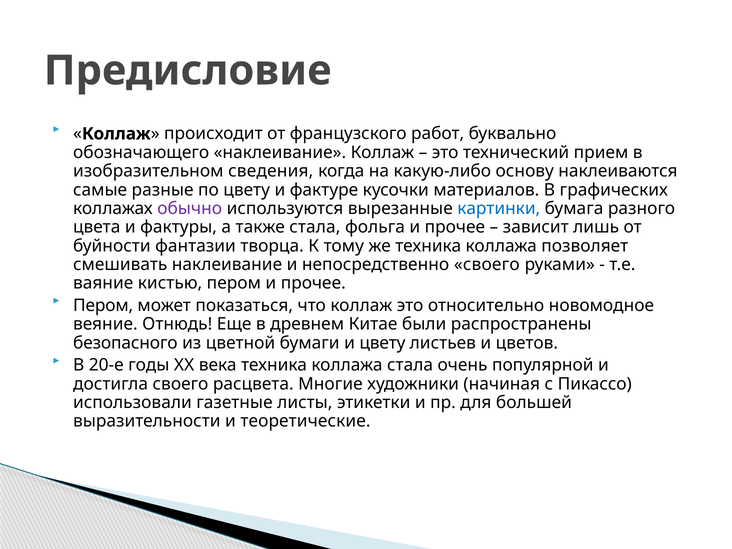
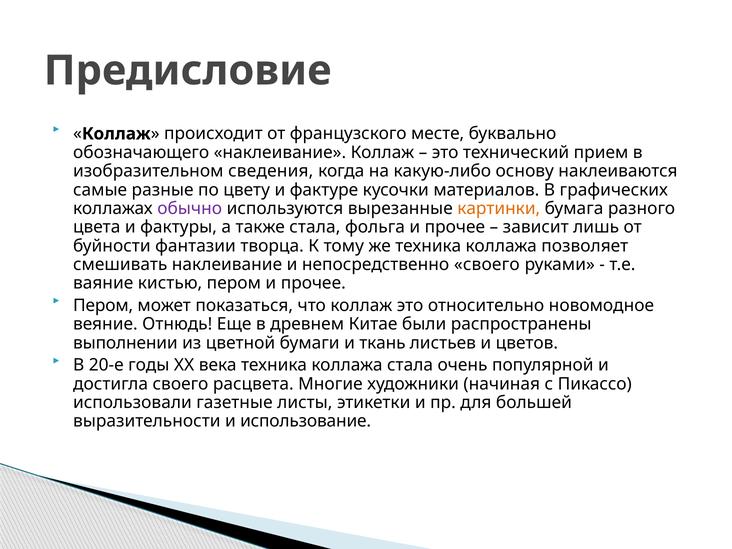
работ: работ -> месте
картинки colour: blue -> orange
безопасного: безопасного -> выполнении
и цвету: цвету -> ткань
теоретические: теоретические -> использование
